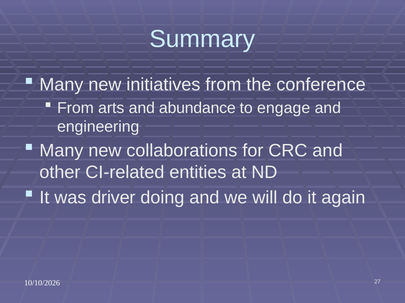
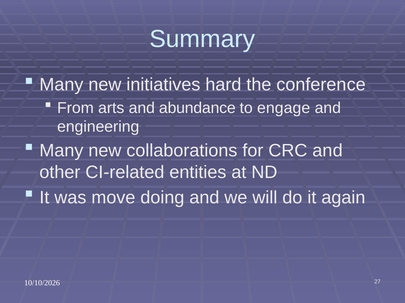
initiatives from: from -> hard
driver: driver -> move
